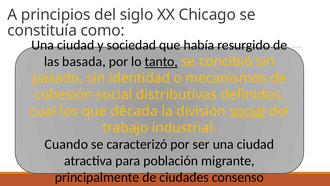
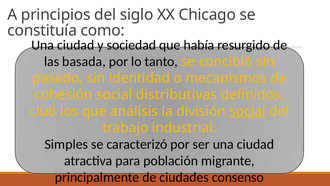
tanto underline: present -> none
cual: cual -> club
década: década -> análisis
Cuando: Cuando -> Simples
